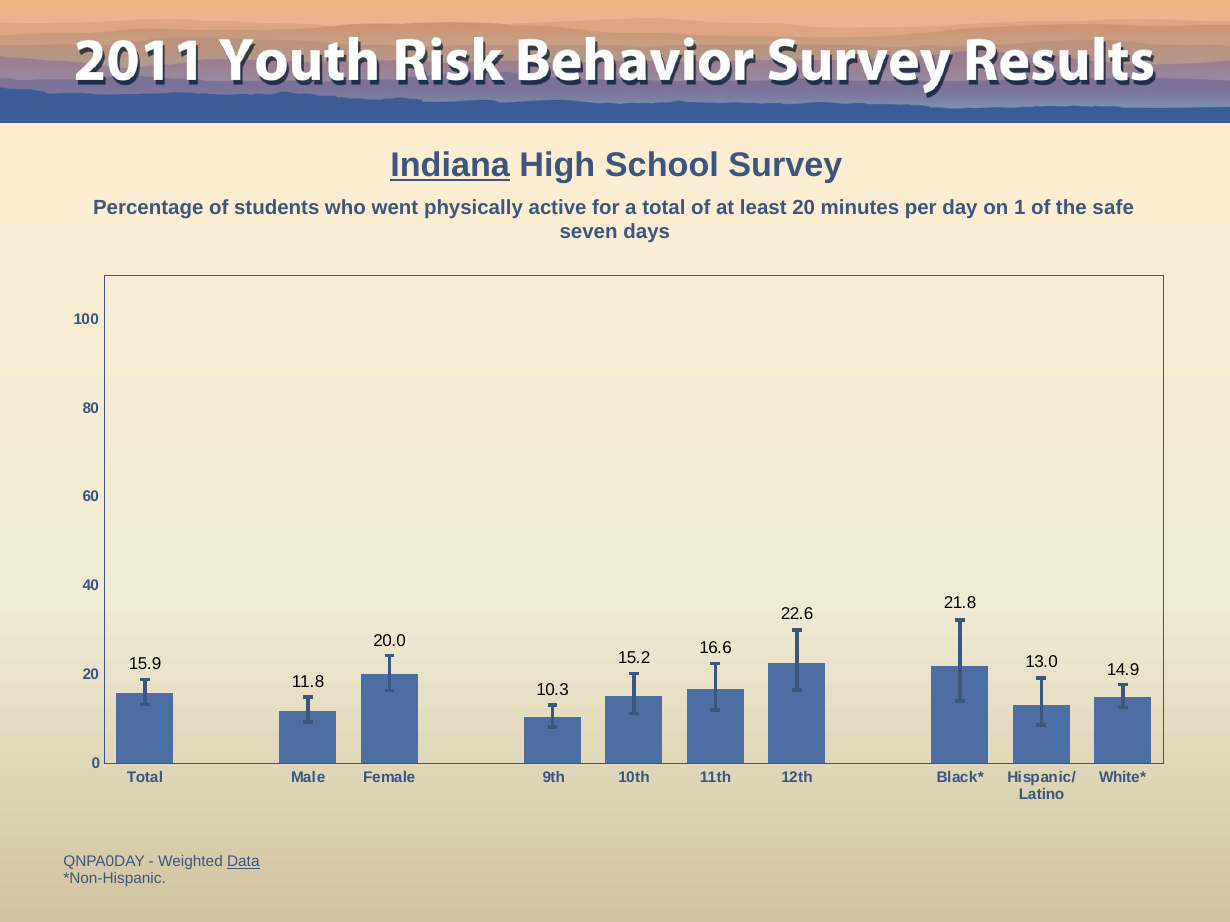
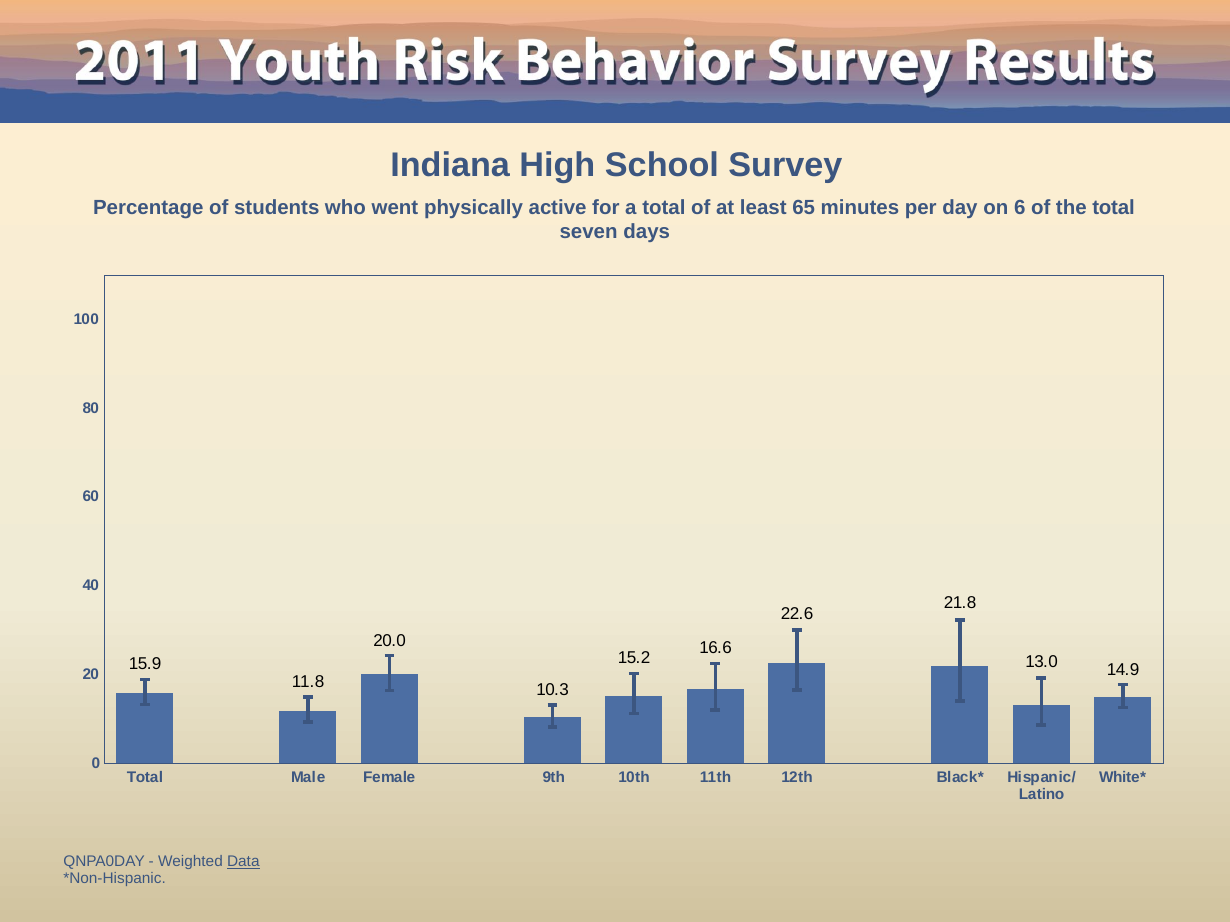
Indiana underline: present -> none
least 20: 20 -> 65
1: 1 -> 6
the safe: safe -> total
